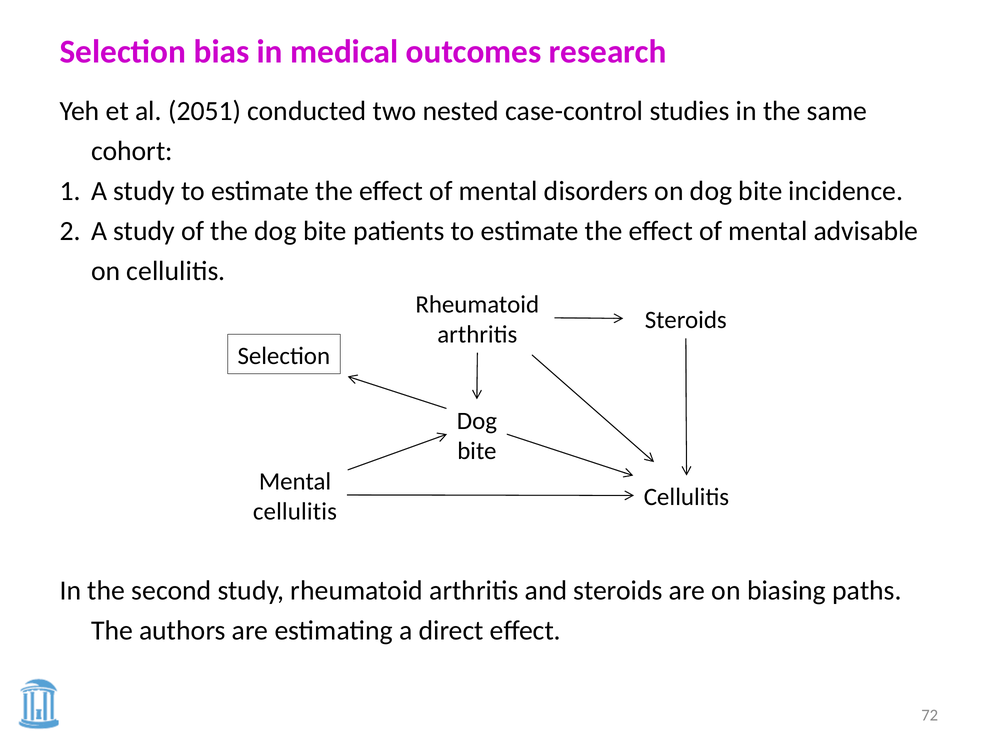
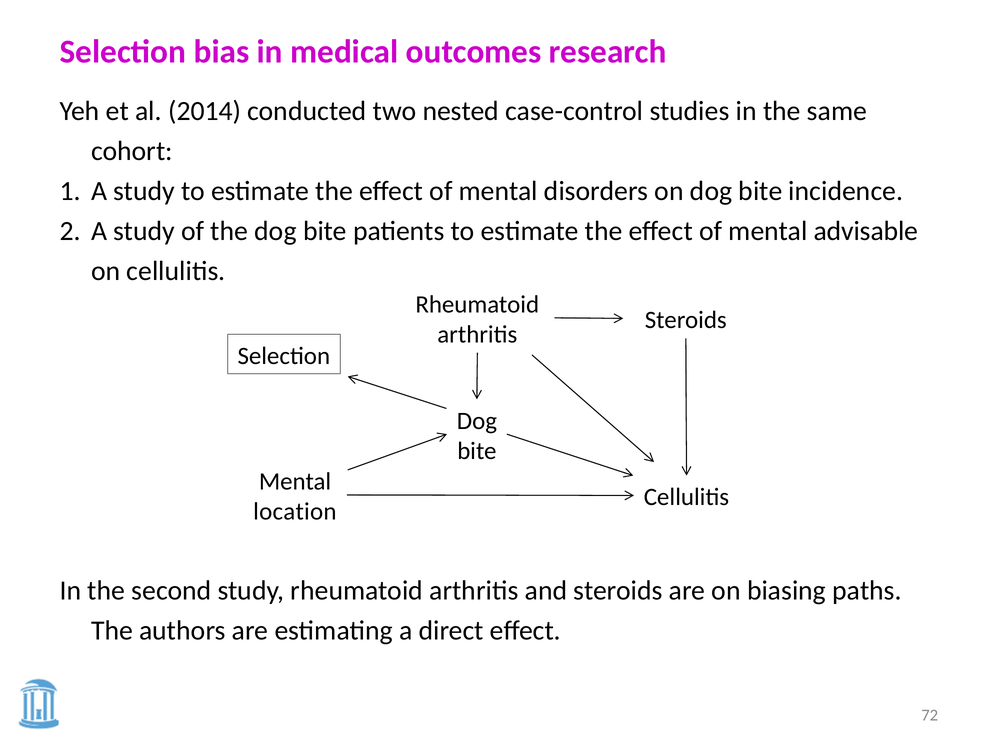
2051: 2051 -> 2014
cellulitis at (295, 511): cellulitis -> location
